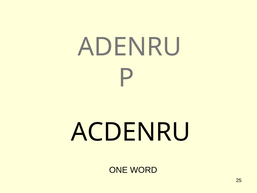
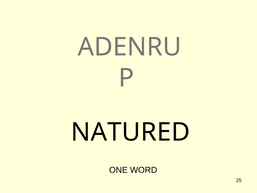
ACDENRU: ACDENRU -> NATURED
